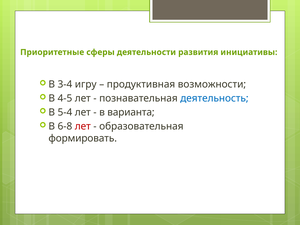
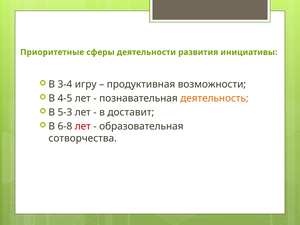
деятельность colour: blue -> orange
5-4: 5-4 -> 5-3
варианта: варианта -> доставит
формировать: формировать -> сотворчества
